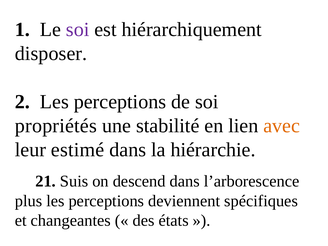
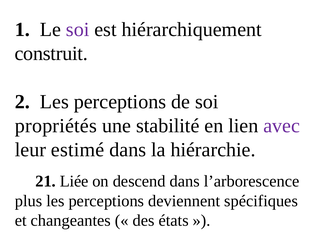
disposer: disposer -> construit
avec colour: orange -> purple
Suis: Suis -> Liée
